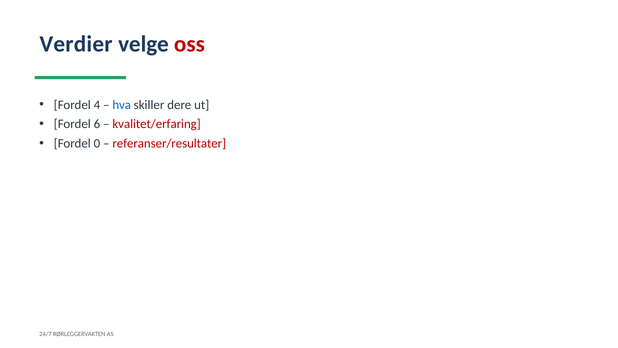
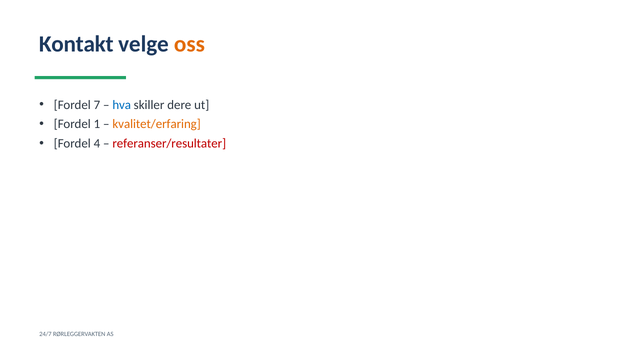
Verdier: Verdier -> Kontakt
oss colour: red -> orange
4: 4 -> 7
6: 6 -> 1
kvalitet/erfaring colour: red -> orange
0: 0 -> 4
